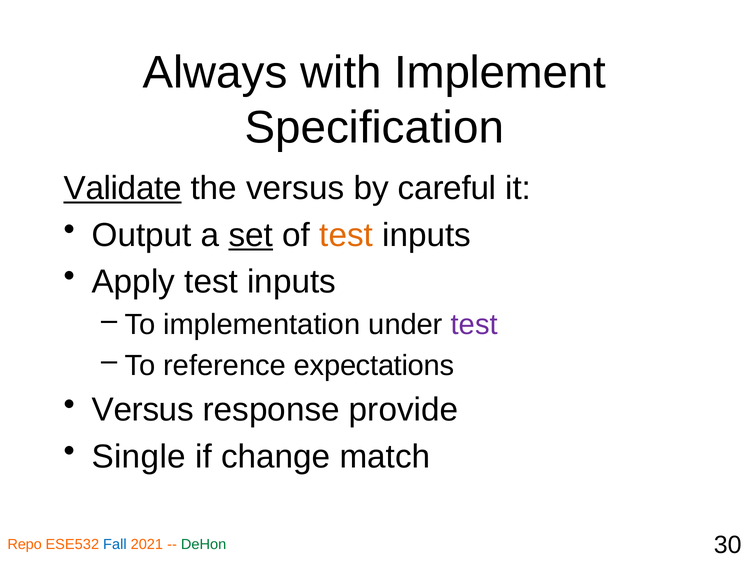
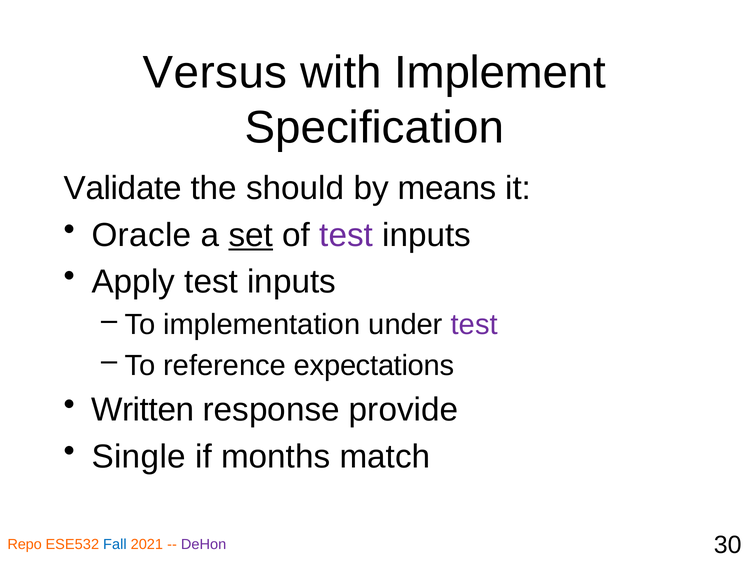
Always: Always -> Versus
Validate underline: present -> none
the versus: versus -> should
careful: careful -> means
Output: Output -> Oracle
test at (346, 235) colour: orange -> purple
Versus at (143, 410): Versus -> Written
change: change -> months
DeHon colour: green -> purple
